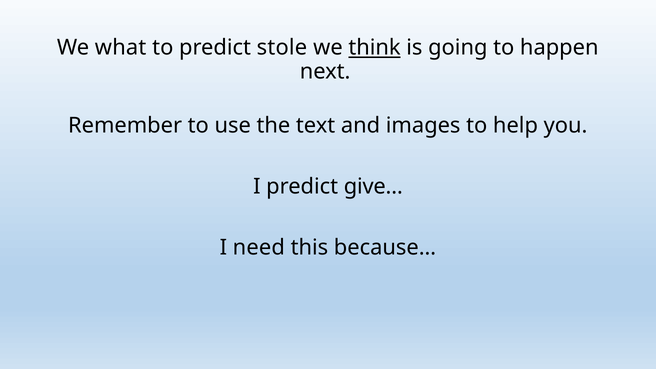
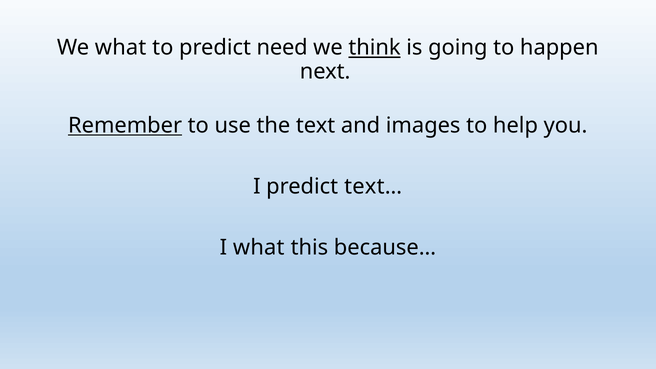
stole: stole -> need
Remember underline: none -> present
give…: give… -> text…
I need: need -> what
